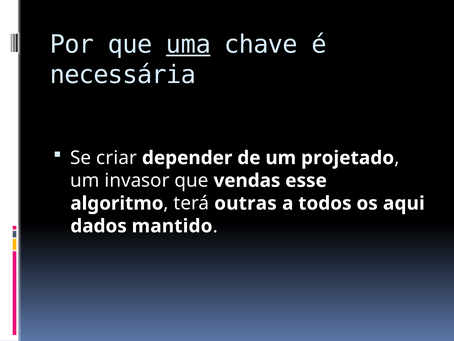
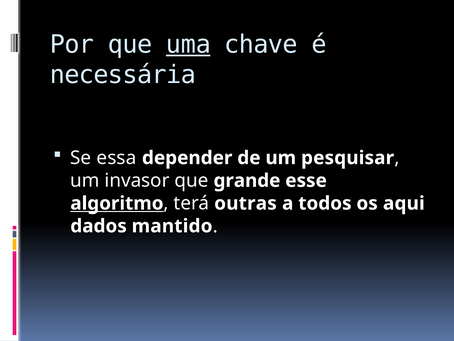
criar: criar -> essa
projetado: projetado -> pesquisar
vendas: vendas -> grande
algoritmo underline: none -> present
